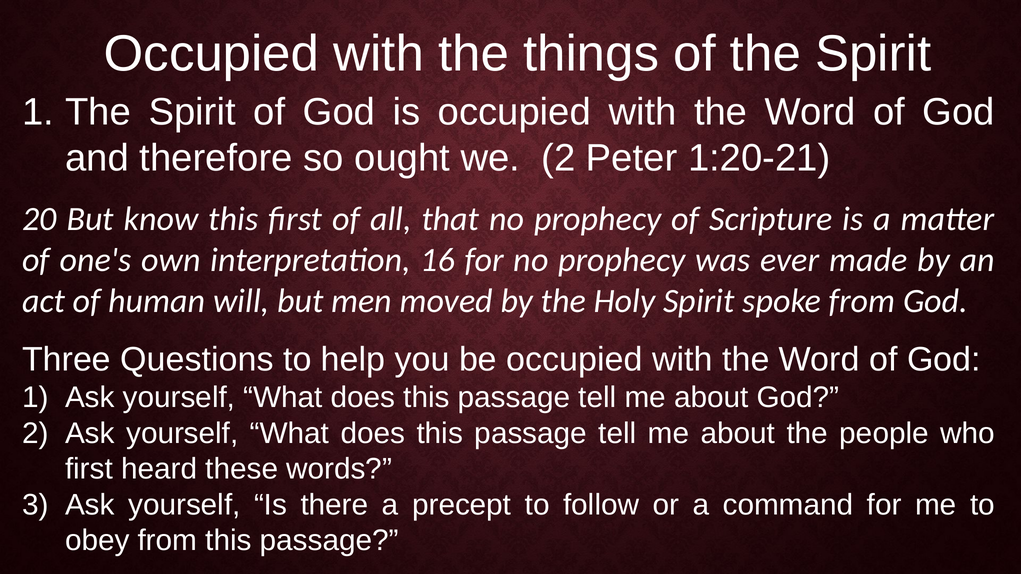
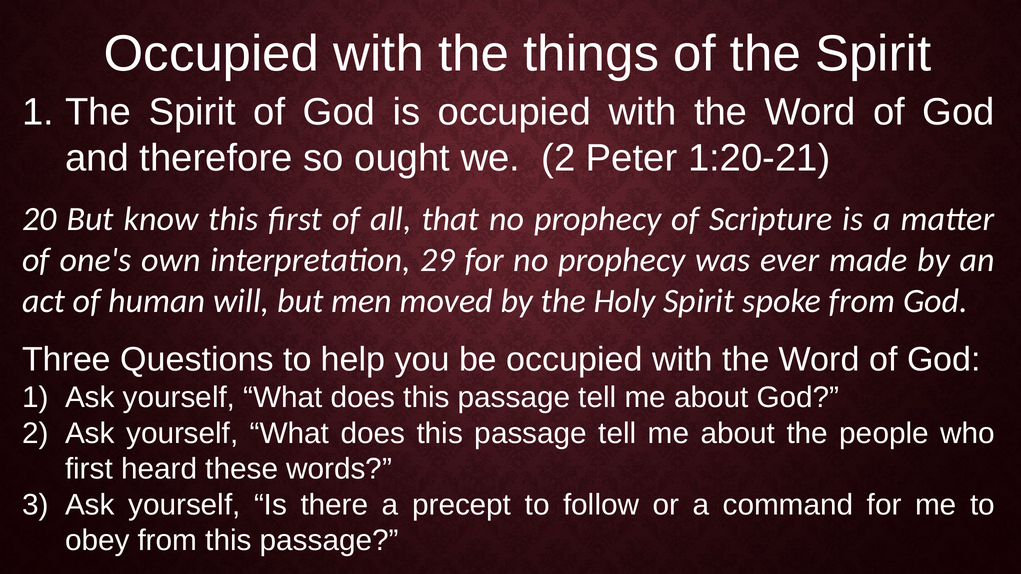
16: 16 -> 29
